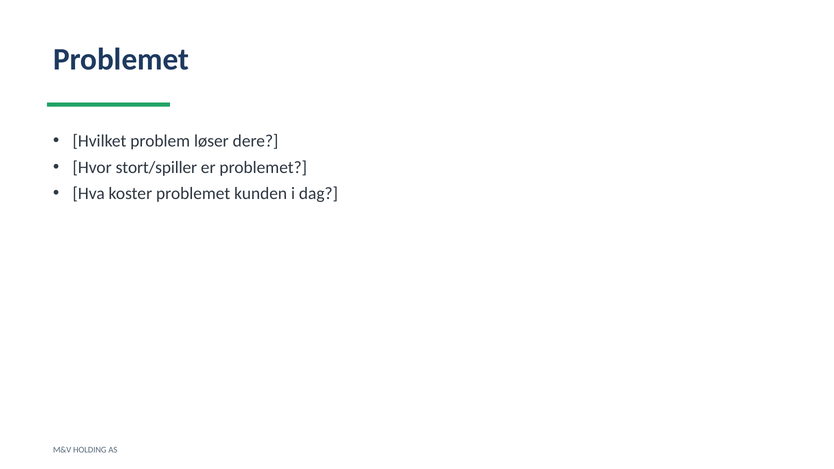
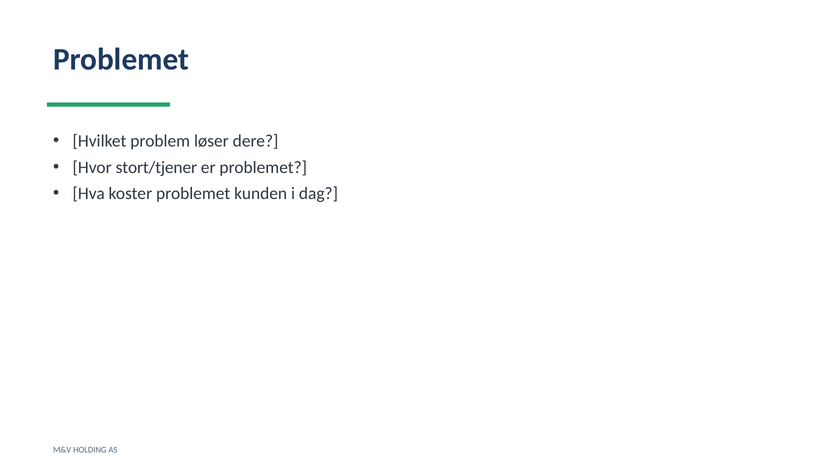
stort/spiller: stort/spiller -> stort/tjener
